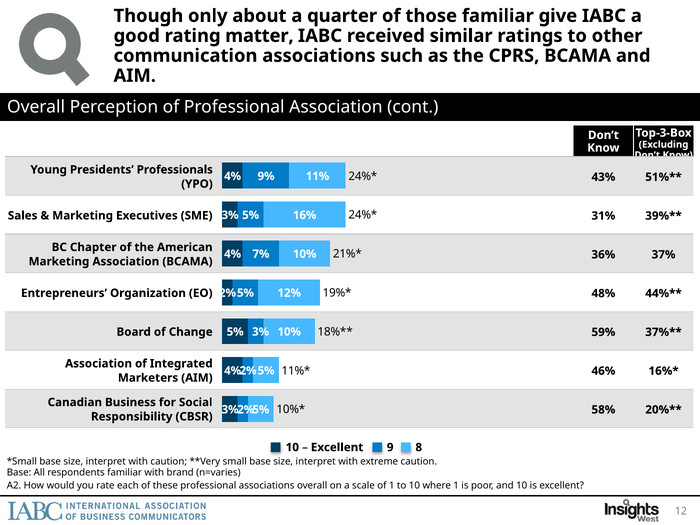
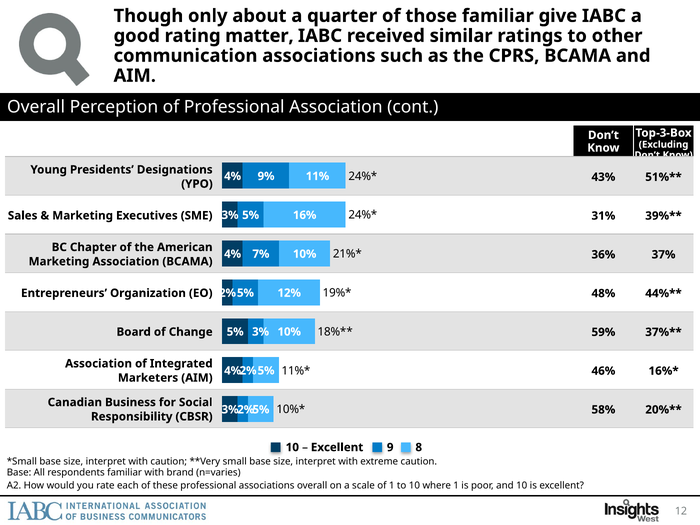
Professionals: Professionals -> Designations
